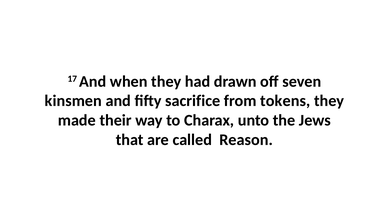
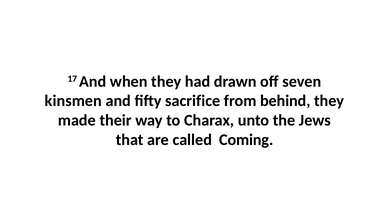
tokens: tokens -> behind
Reason: Reason -> Coming
